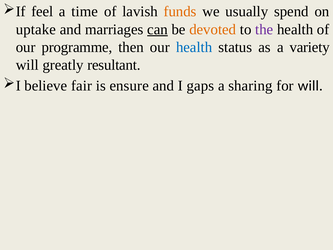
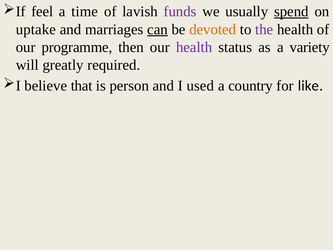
funds colour: orange -> purple
spend underline: none -> present
health at (194, 47) colour: blue -> purple
resultant: resultant -> required
fair: fair -> that
ensure: ensure -> person
gaps: gaps -> used
sharing: sharing -> country
for will: will -> like
